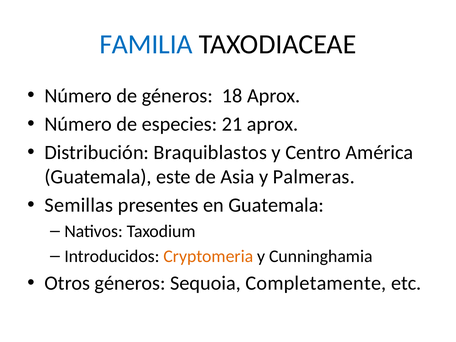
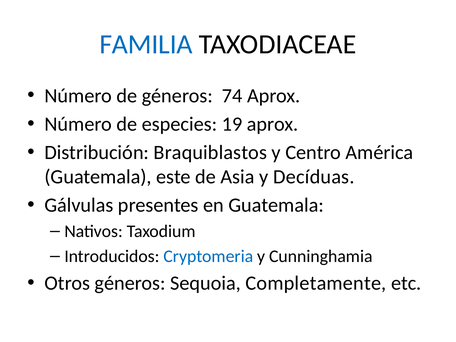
18: 18 -> 74
21: 21 -> 19
Palmeras: Palmeras -> Decíduas
Semillas: Semillas -> Gálvulas
Cryptomeria colour: orange -> blue
